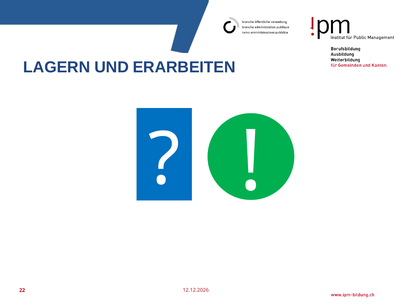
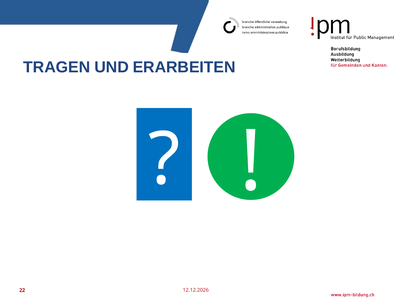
LAGERN: LAGERN -> TRAGEN
